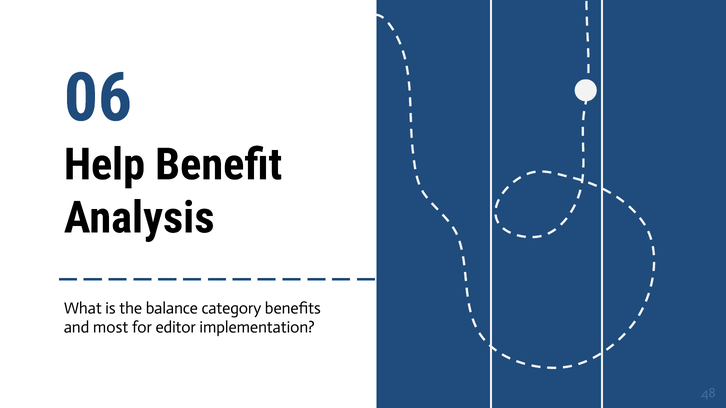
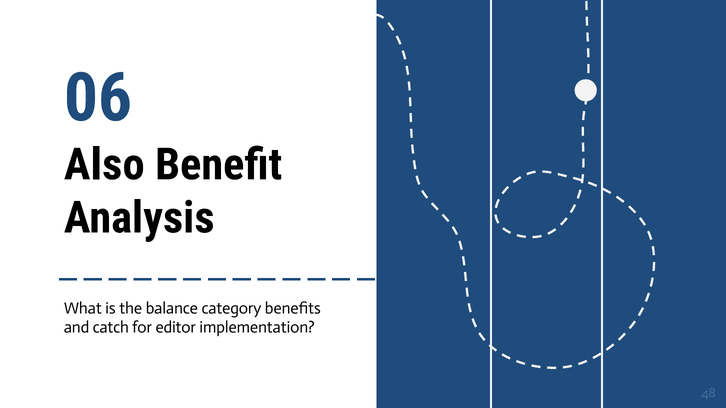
Help: Help -> Also
most: most -> catch
